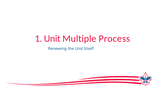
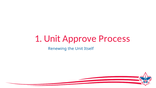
Multiple: Multiple -> Approve
